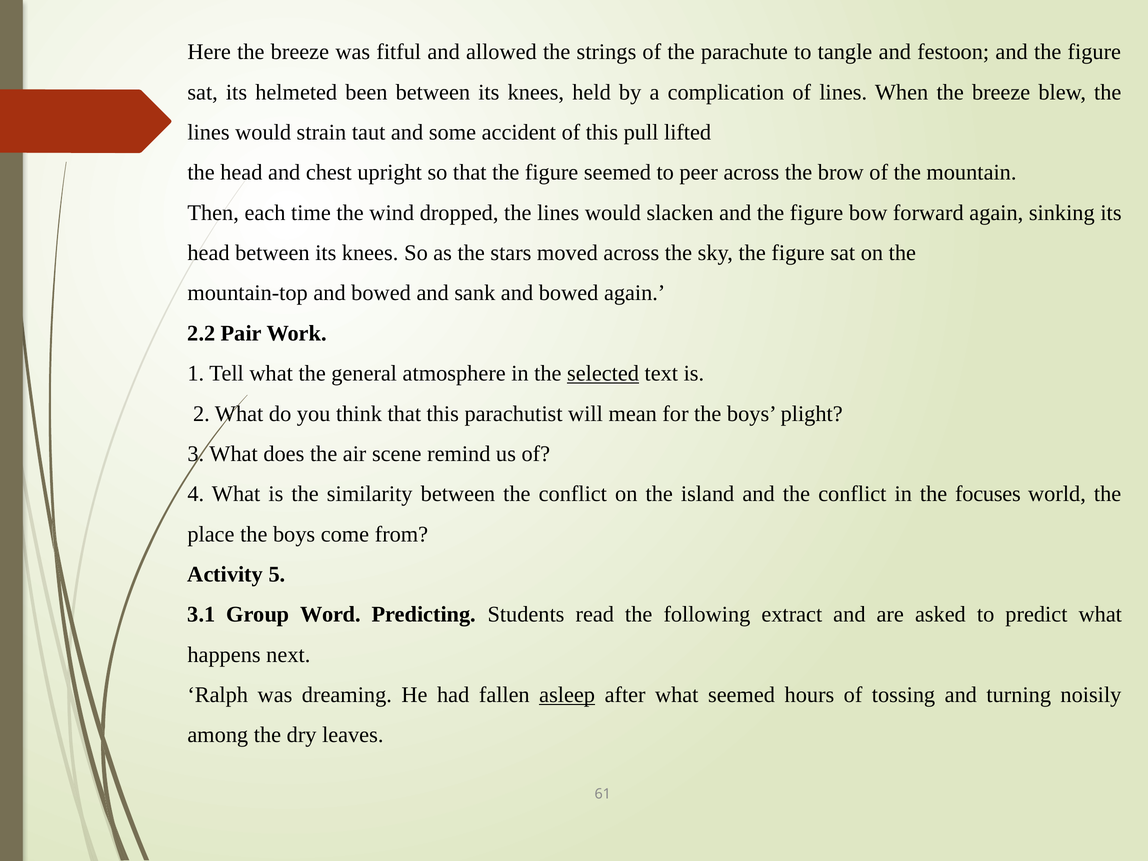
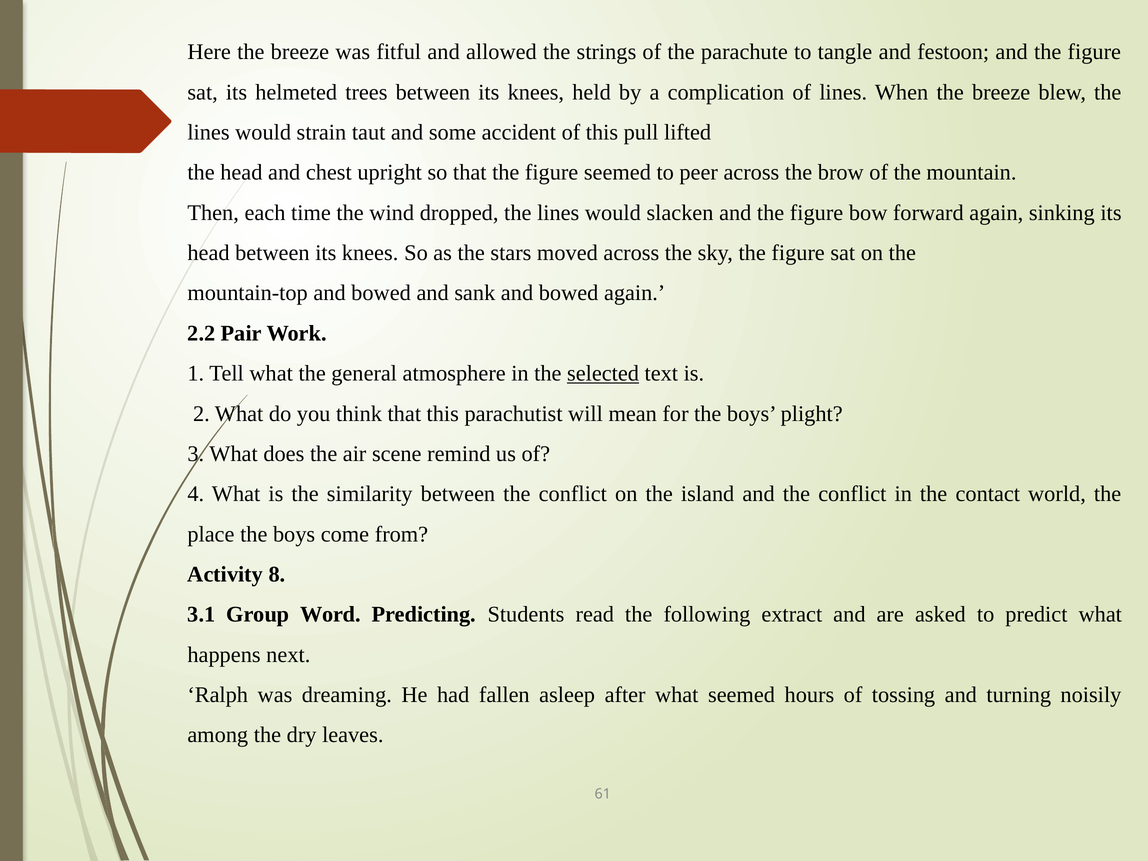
been: been -> trees
focuses: focuses -> contact
5: 5 -> 8
asleep underline: present -> none
